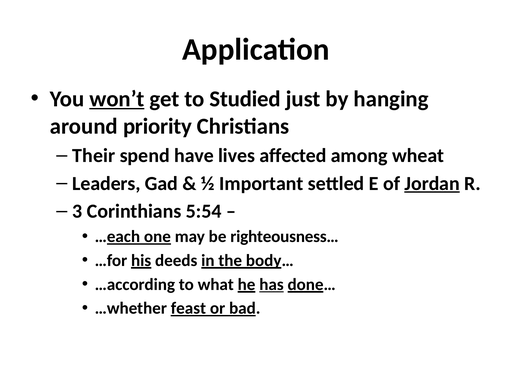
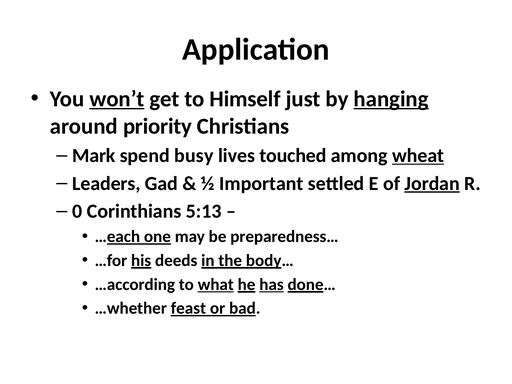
Studied: Studied -> Himself
hanging underline: none -> present
Their: Their -> Mark
have: have -> busy
affected: affected -> touched
wheat underline: none -> present
3: 3 -> 0
5:54: 5:54 -> 5:13
righteousness…: righteousness… -> preparedness…
what underline: none -> present
